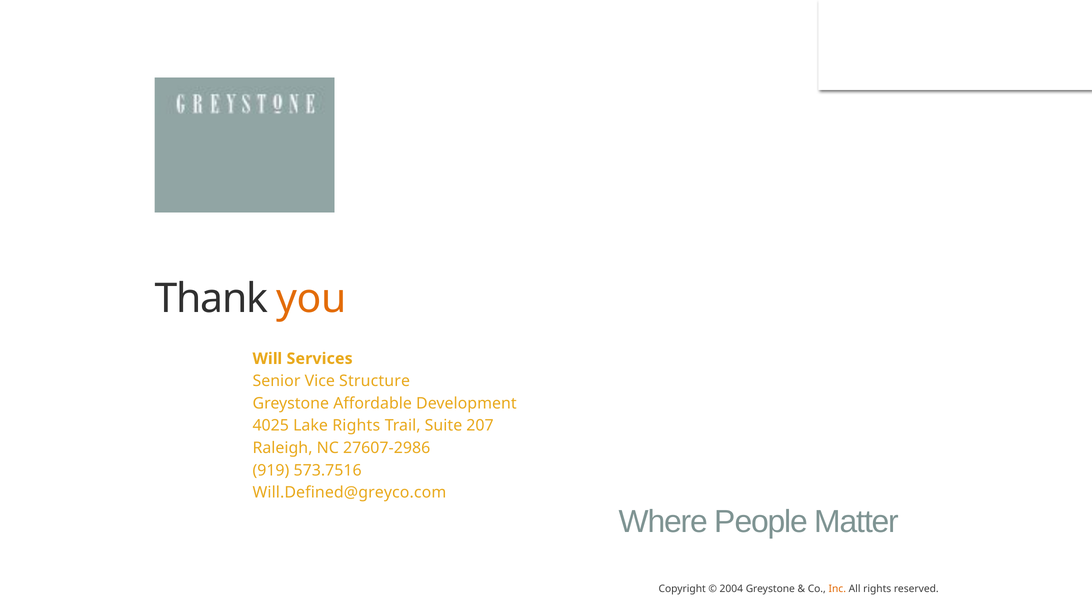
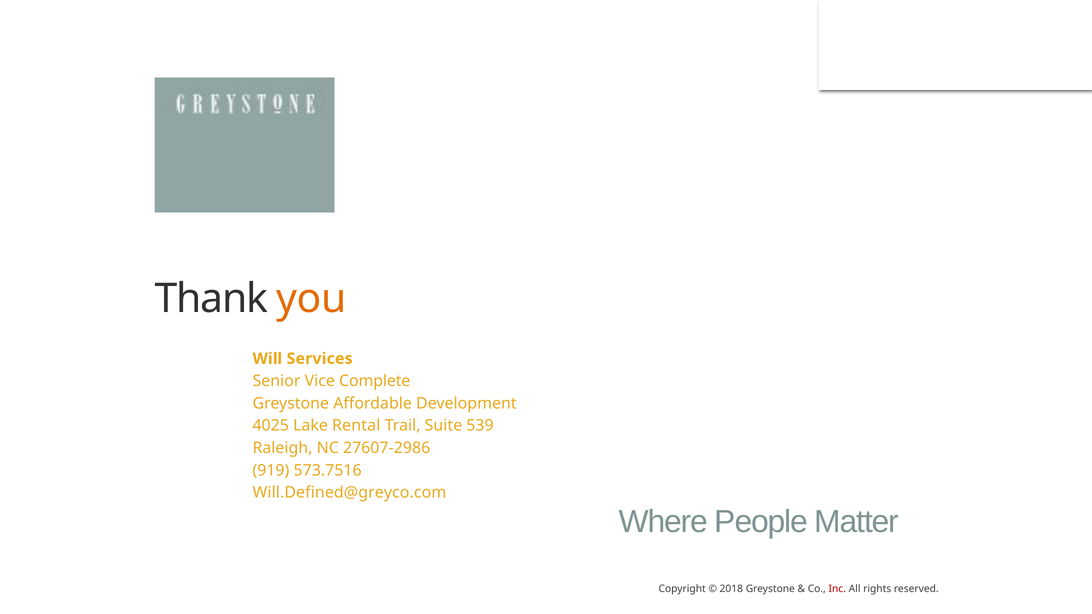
Structure: Structure -> Complete
Lake Rights: Rights -> Rental
207: 207 -> 539
2004: 2004 -> 2018
Inc colour: orange -> red
